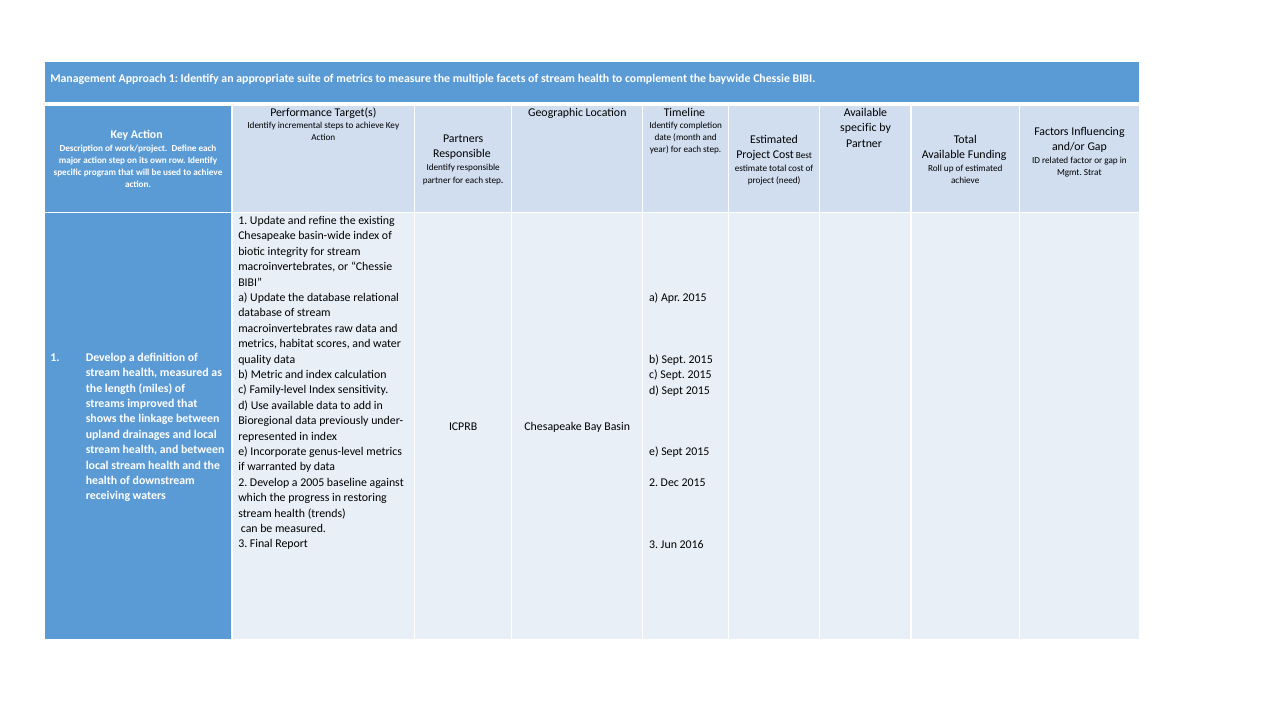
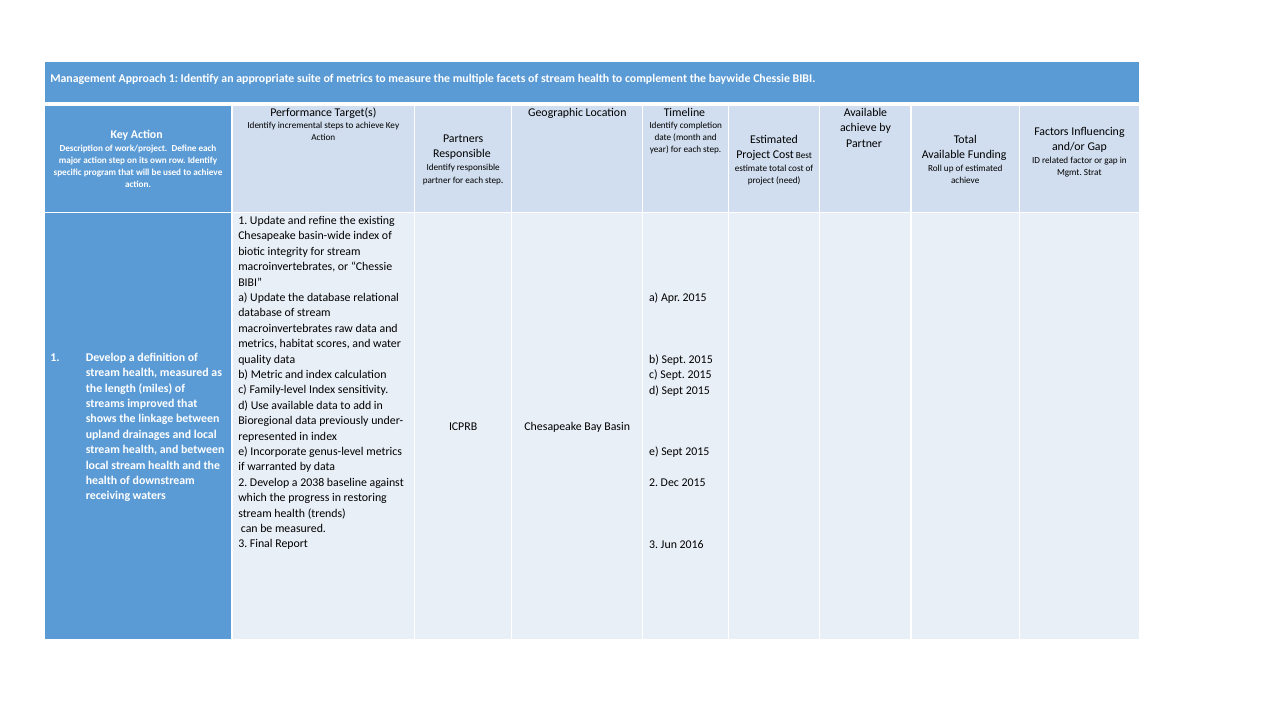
specific at (858, 128): specific -> achieve
2005: 2005 -> 2038
